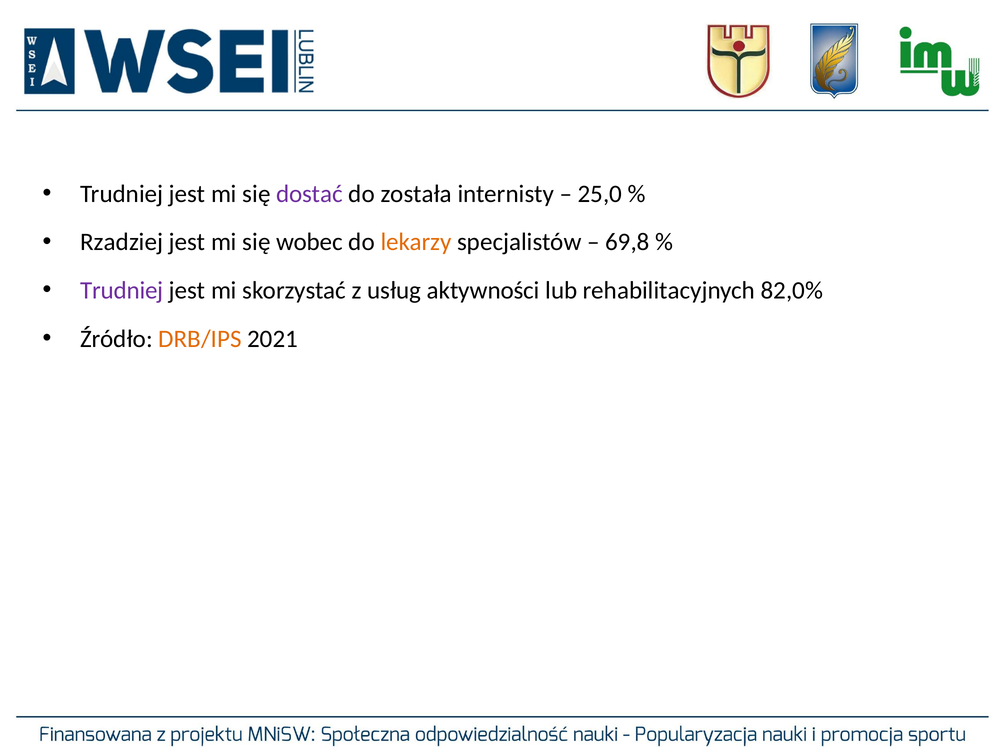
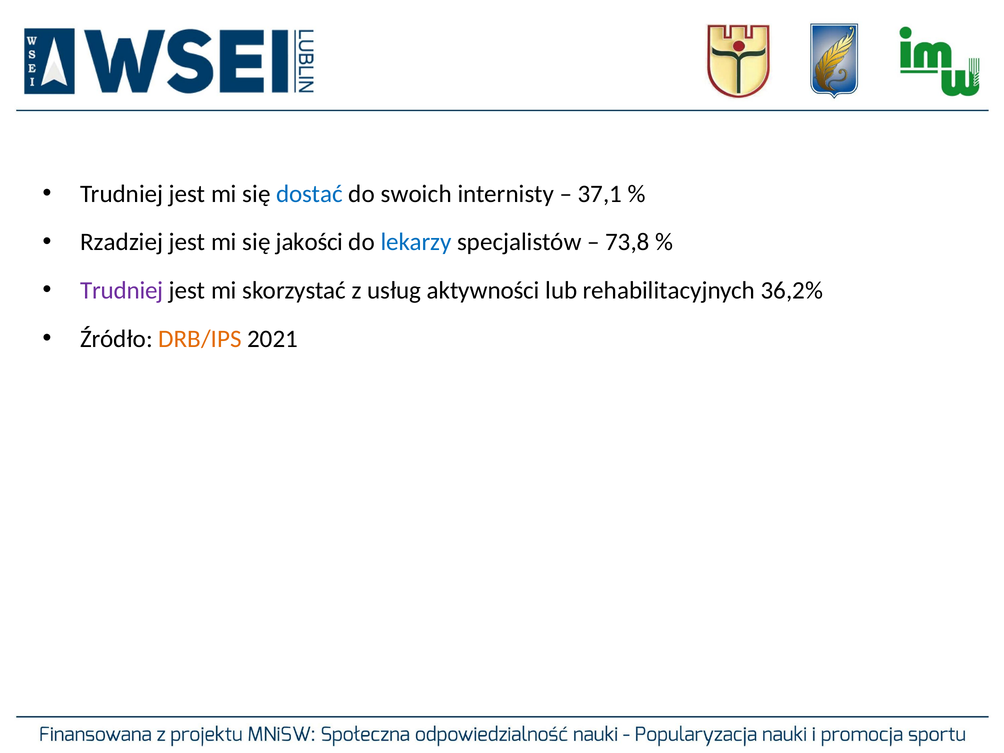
dostać colour: purple -> blue
została: została -> swoich
25,0: 25,0 -> 37,1
wobec: wobec -> jakości
lekarzy colour: orange -> blue
69,8: 69,8 -> 73,8
82,0%: 82,0% -> 36,2%
